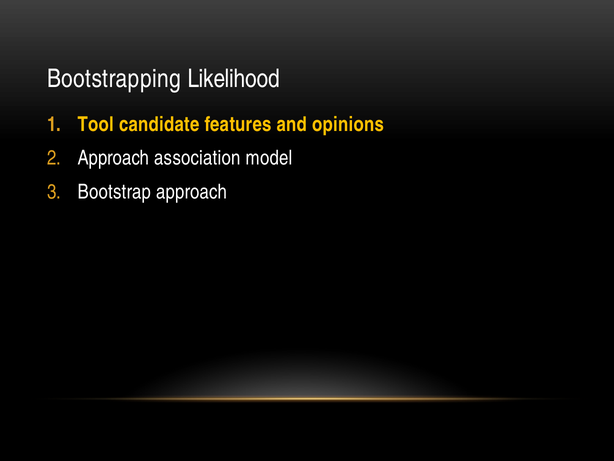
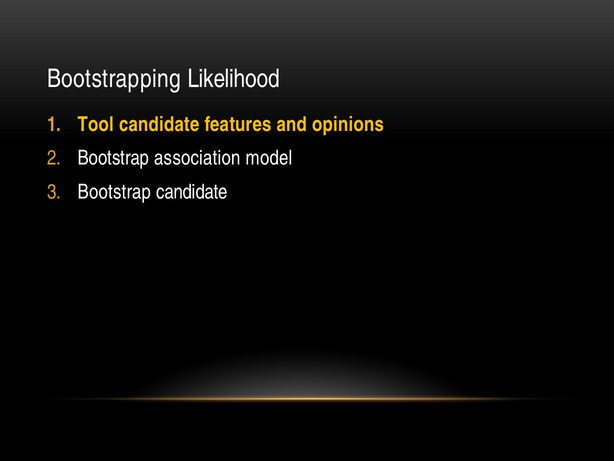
Approach at (113, 158): Approach -> Bootstrap
Bootstrap approach: approach -> candidate
